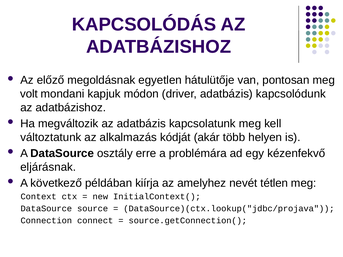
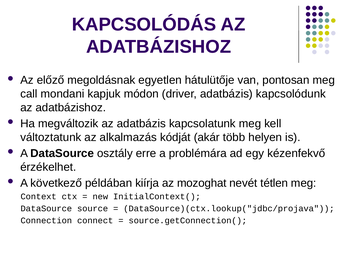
volt: volt -> call
eljárásnak: eljárásnak -> érzékelhet
amelyhez: amelyhez -> mozoghat
